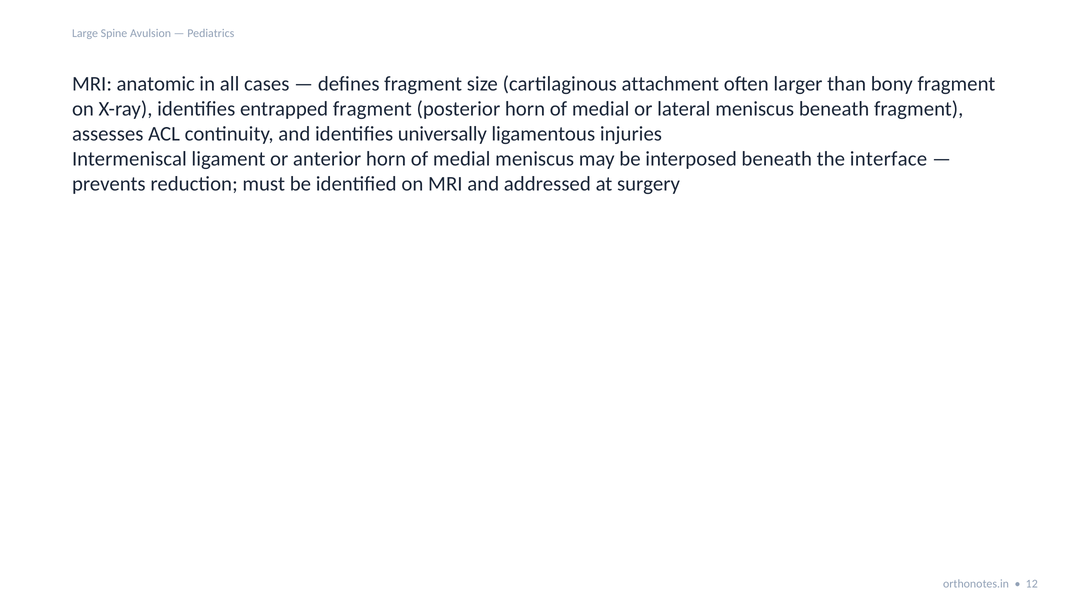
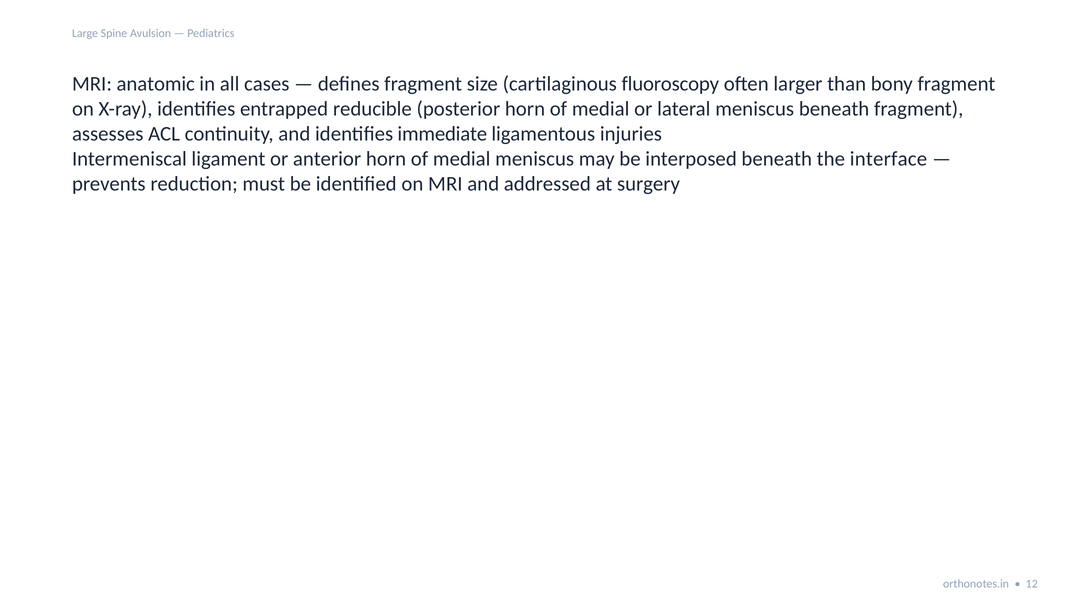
attachment: attachment -> fluoroscopy
entrapped fragment: fragment -> reducible
universally: universally -> immediate
